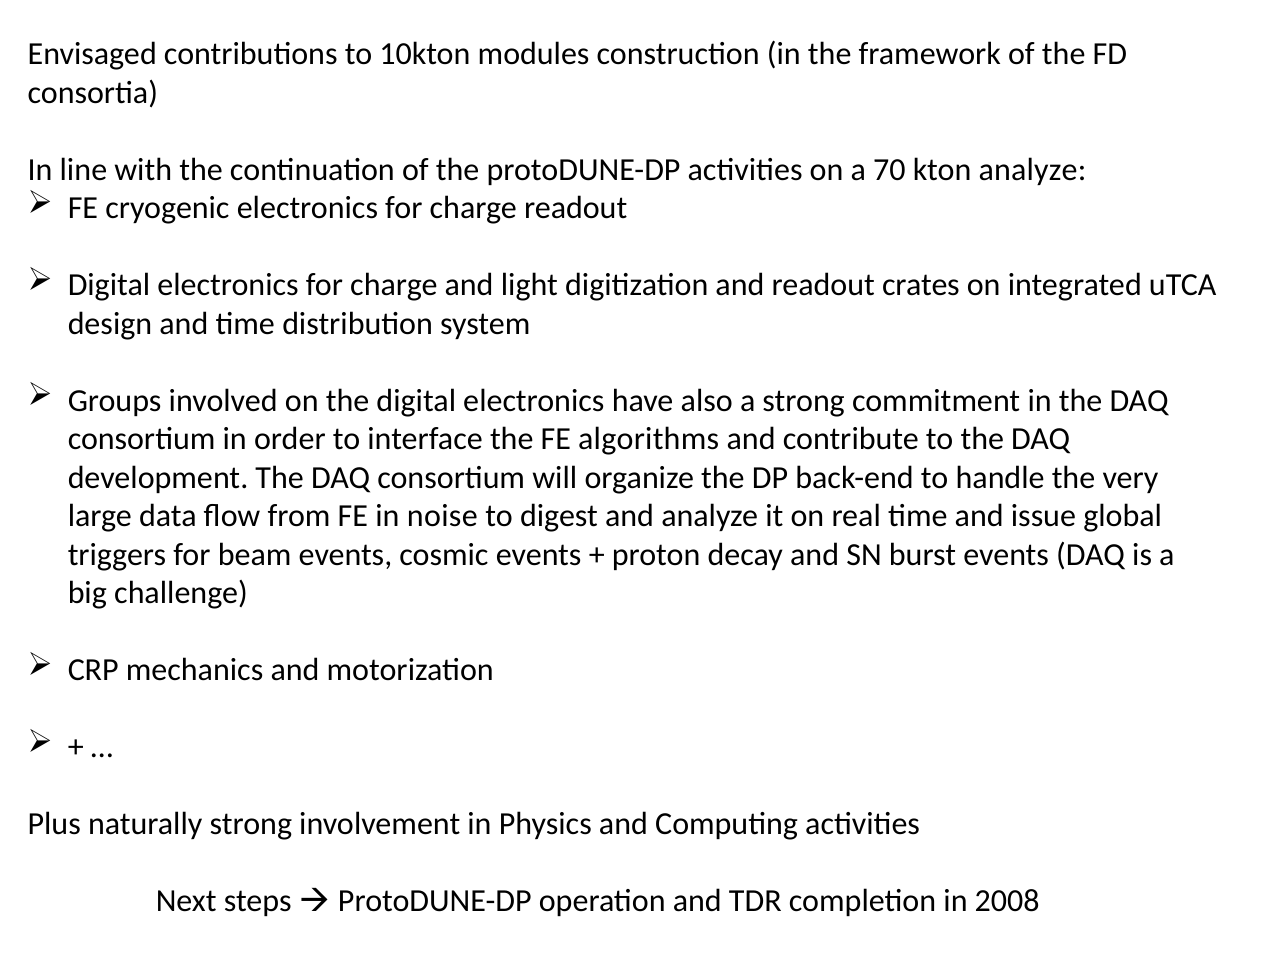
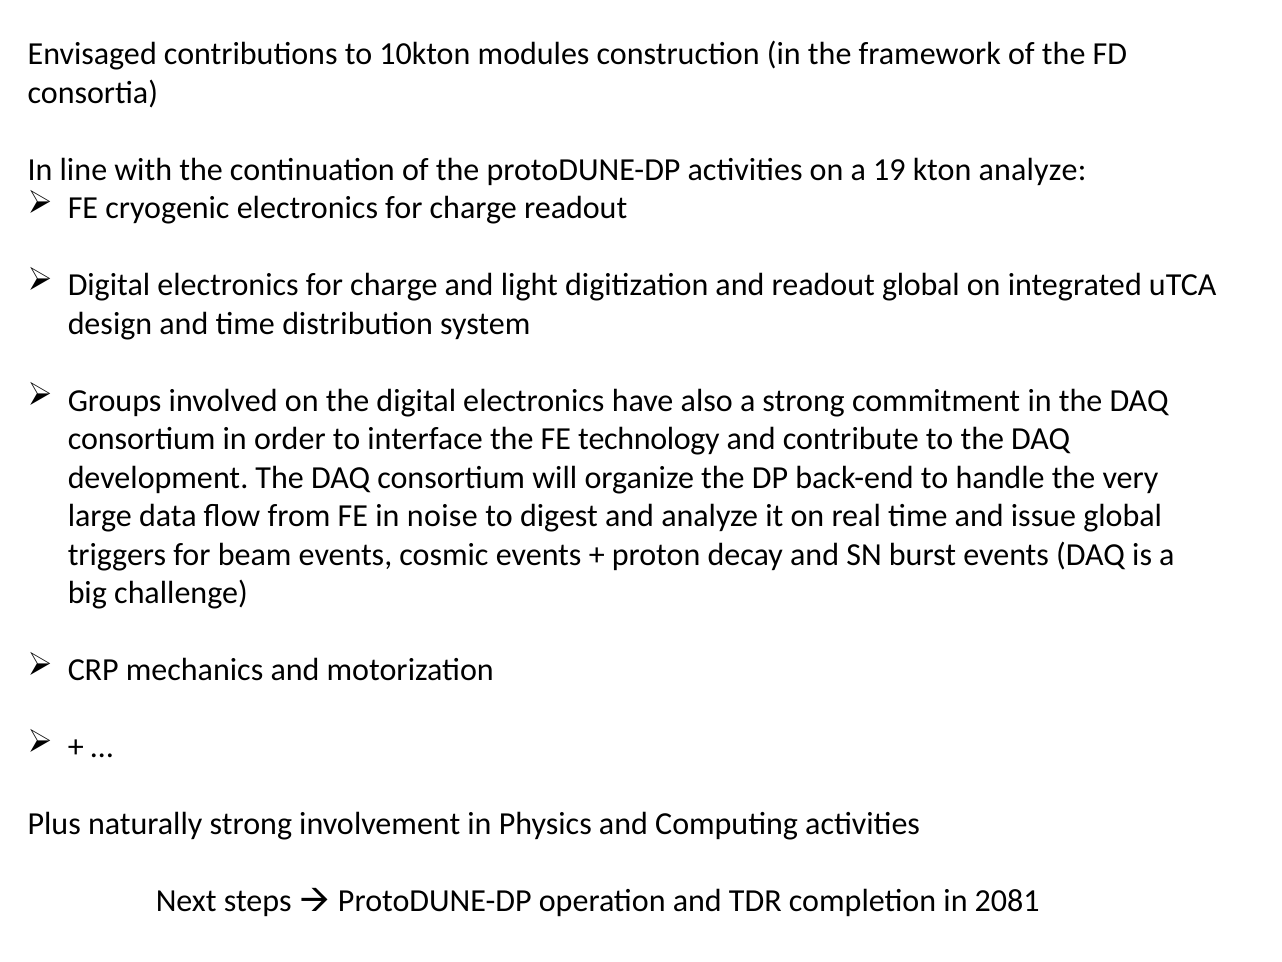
70: 70 -> 19
readout crates: crates -> global
algorithms: algorithms -> technology
2008: 2008 -> 2081
